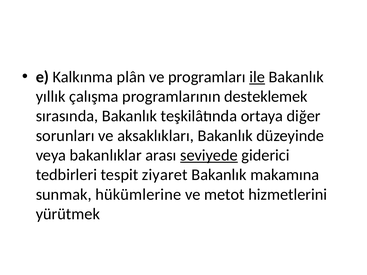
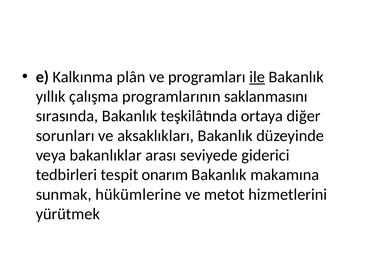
desteklemek: desteklemek -> saklanmasını
seviyede underline: present -> none
ziyaret: ziyaret -> onarım
